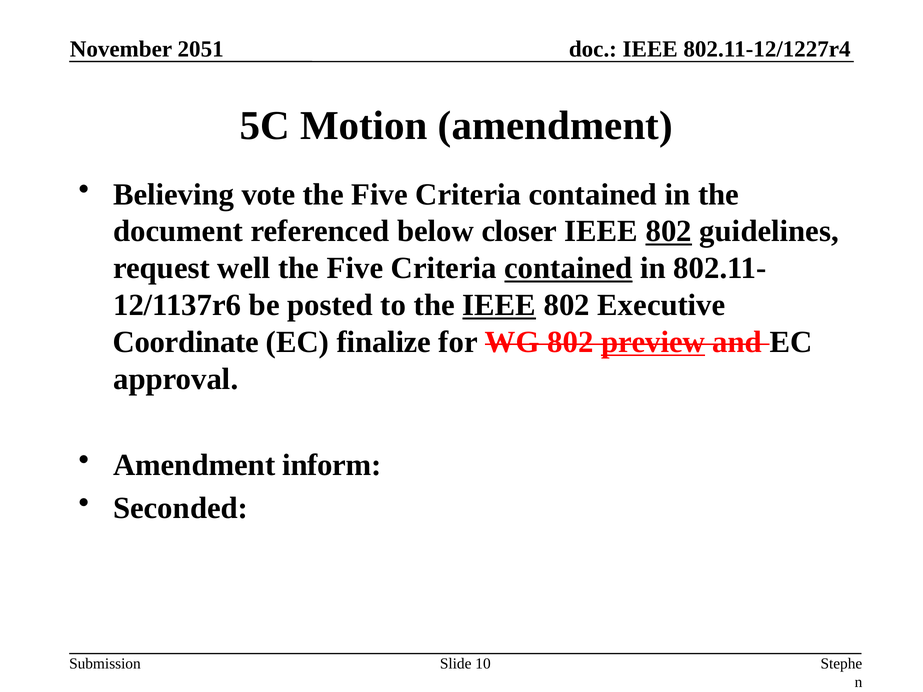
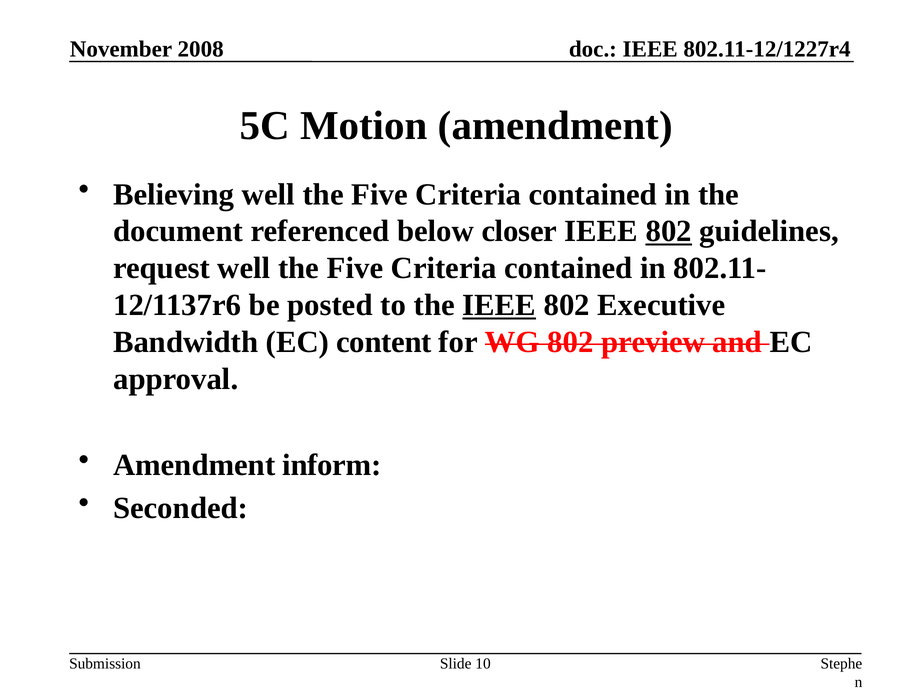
2051: 2051 -> 2008
Believing vote: vote -> well
contained at (568, 268) underline: present -> none
Coordinate: Coordinate -> Bandwidth
finalize: finalize -> content
preview underline: present -> none
